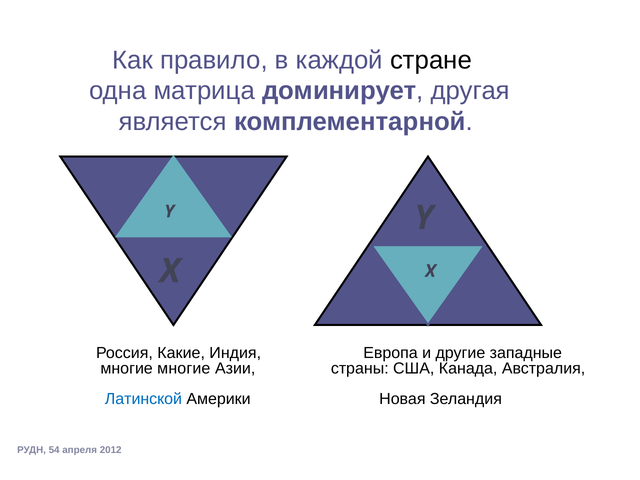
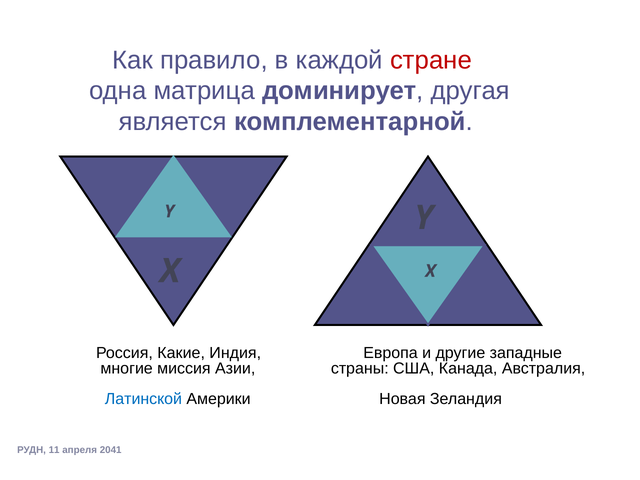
стране colour: black -> red
многие многие: многие -> миссия
54: 54 -> 11
2012: 2012 -> 2041
